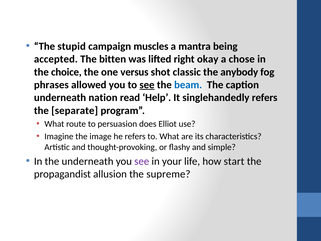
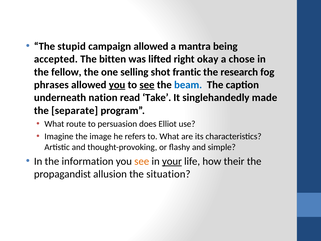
campaign muscles: muscles -> allowed
choice: choice -> fellow
versus: versus -> selling
classic: classic -> frantic
anybody: anybody -> research
you at (117, 85) underline: none -> present
Help: Help -> Take
singlehandedly refers: refers -> made
the underneath: underneath -> information
see at (142, 161) colour: purple -> orange
your underline: none -> present
start: start -> their
supreme: supreme -> situation
